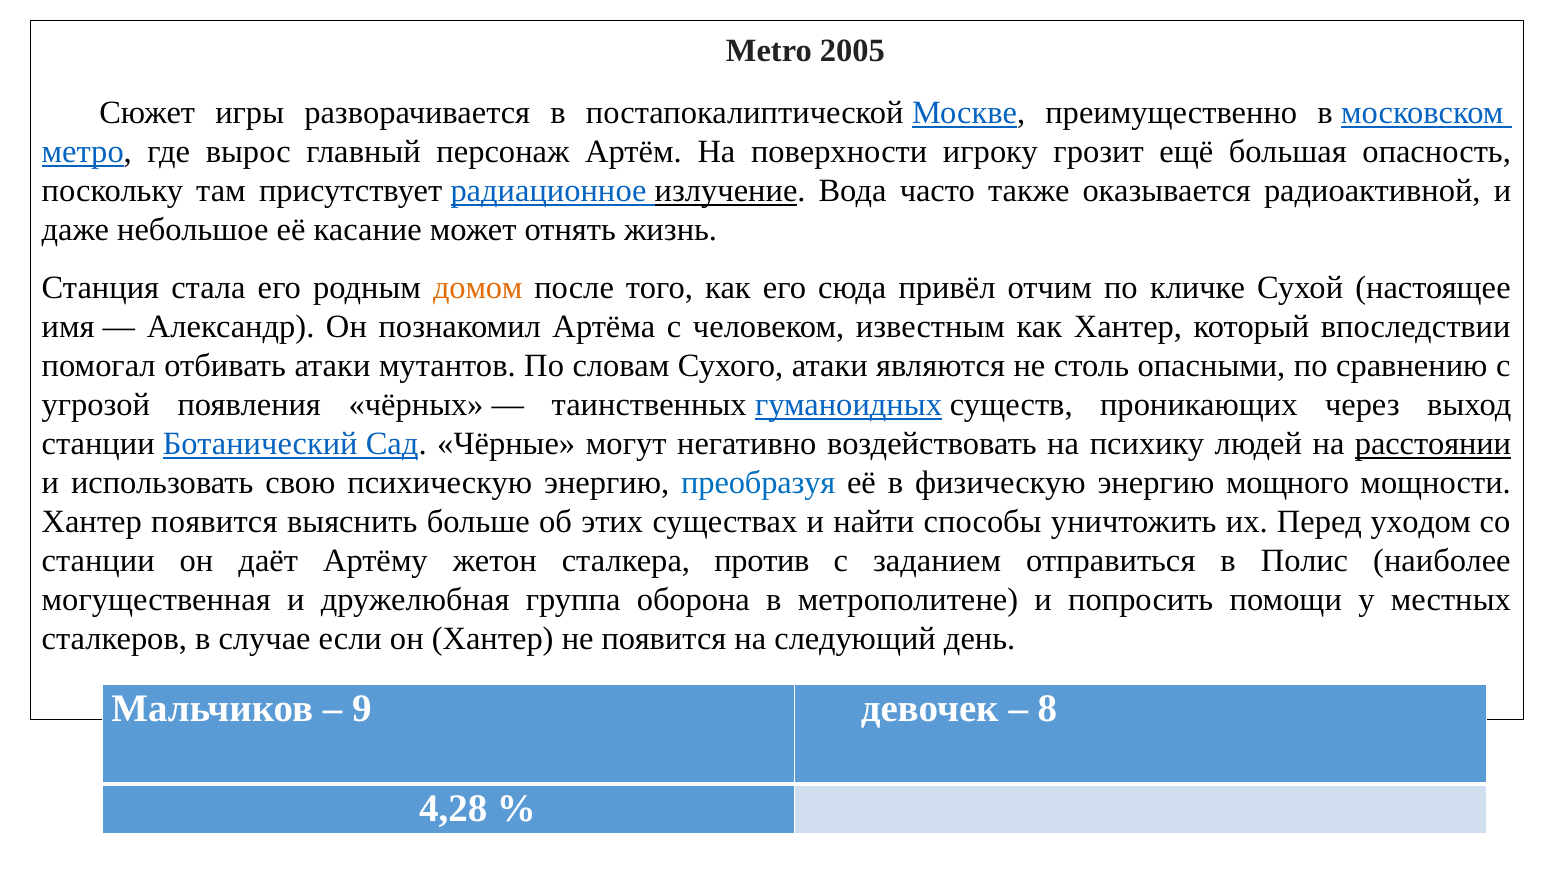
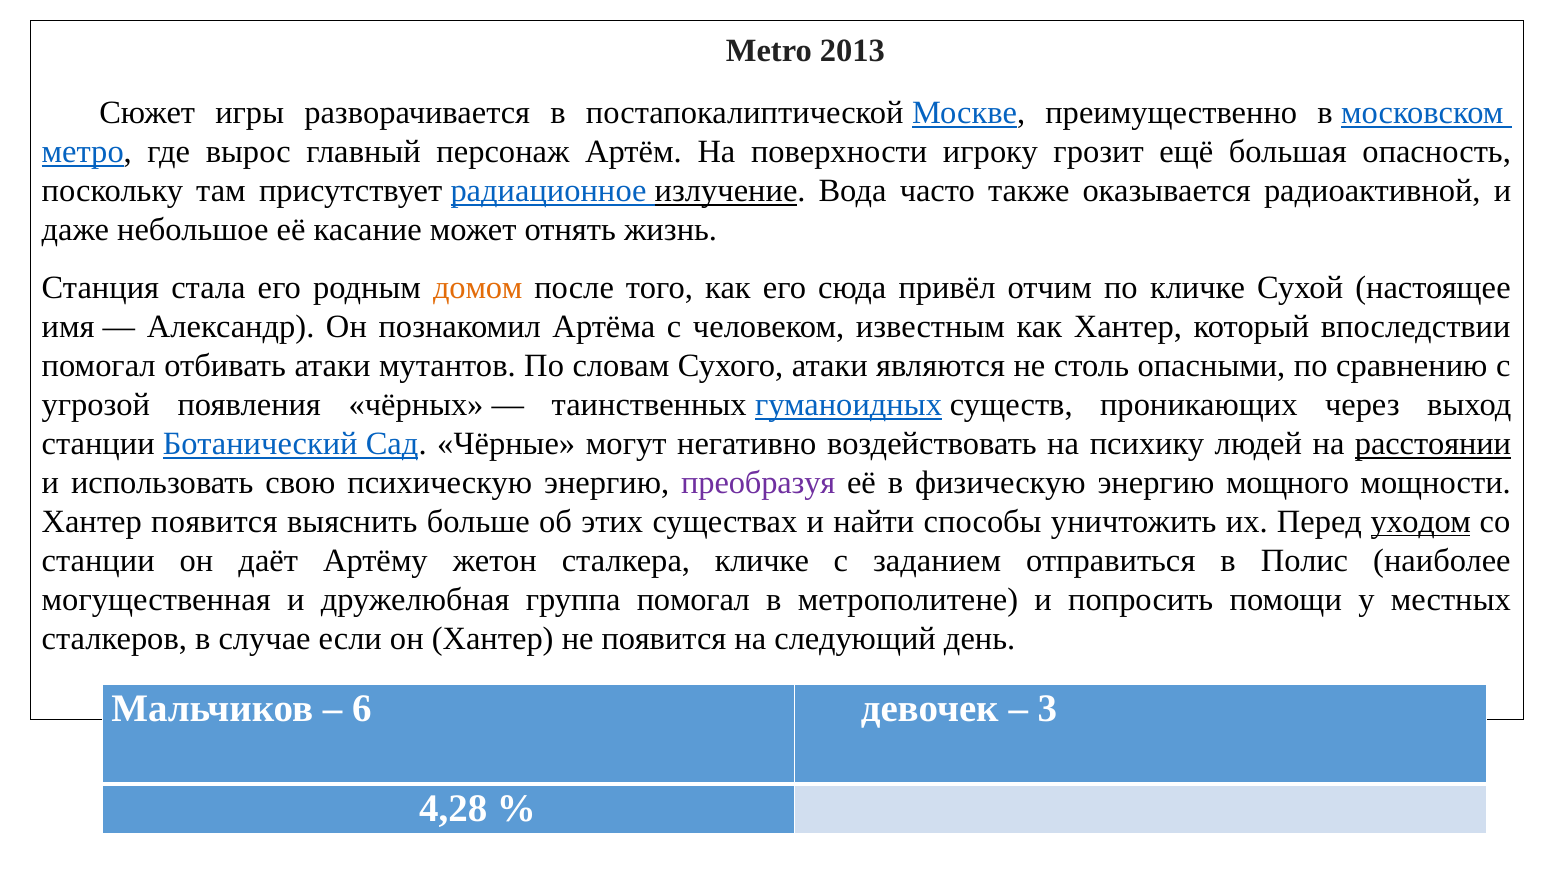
2005: 2005 -> 2013
преобразуя colour: blue -> purple
уходом underline: none -> present
сталкера против: против -> кличке
группа оборона: оборона -> помогал
9: 9 -> 6
8: 8 -> 3
